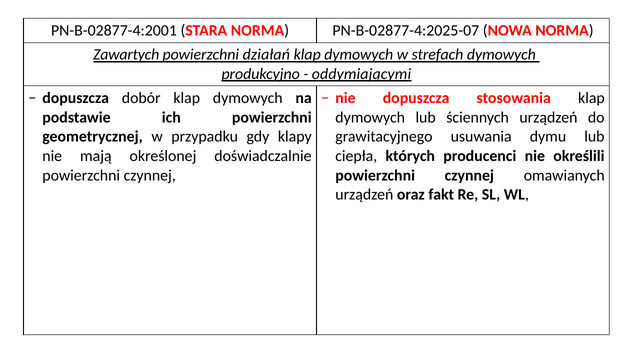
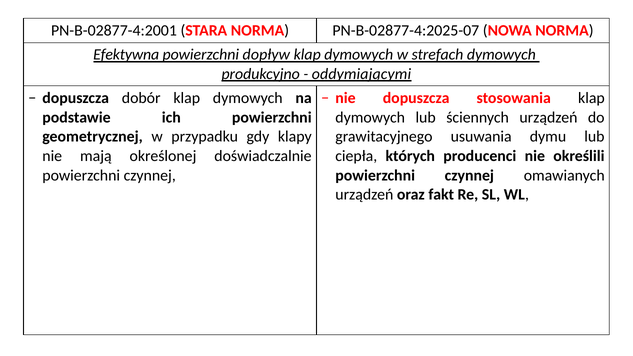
Zawartych: Zawartych -> Efektywna
działań: działań -> dopływ
